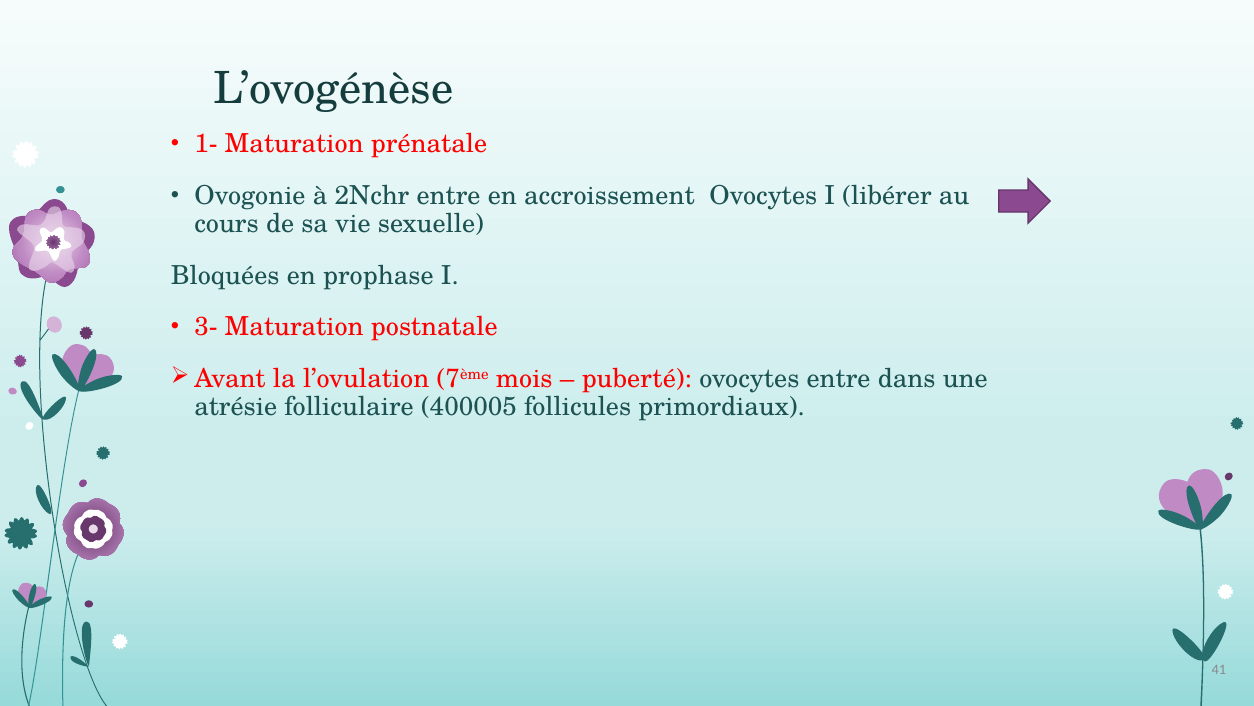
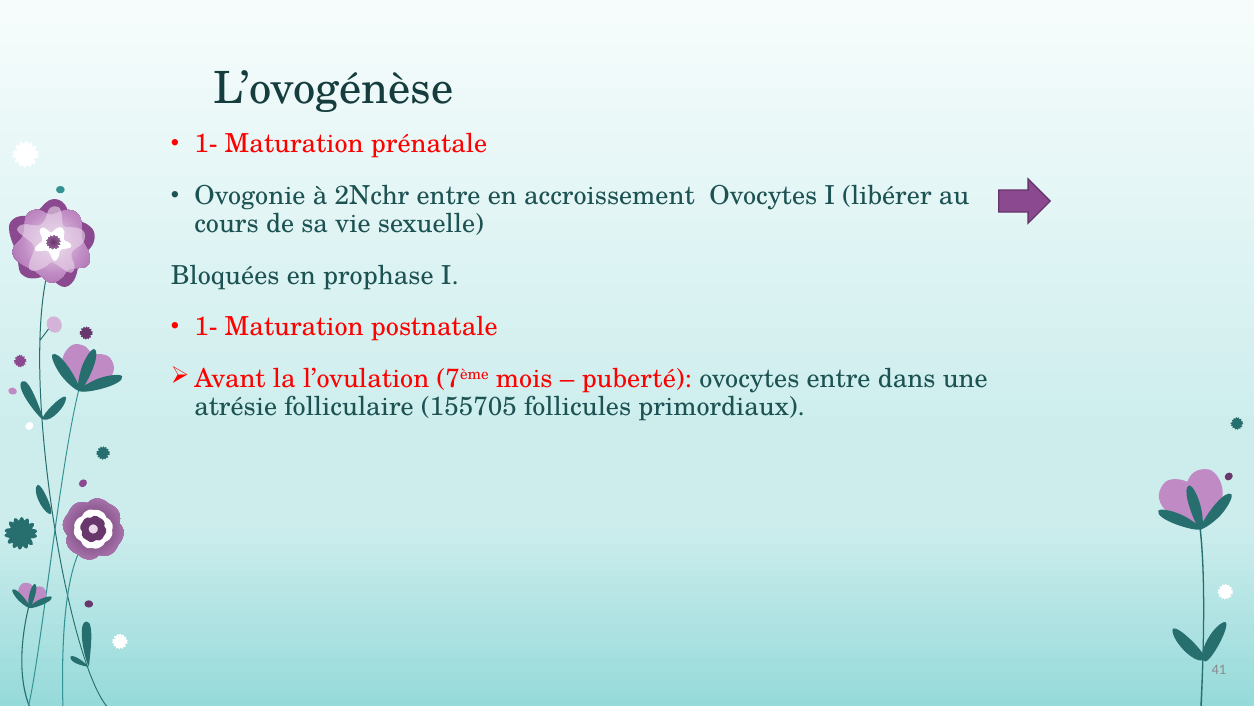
3- at (206, 327): 3- -> 1-
400005: 400005 -> 155705
